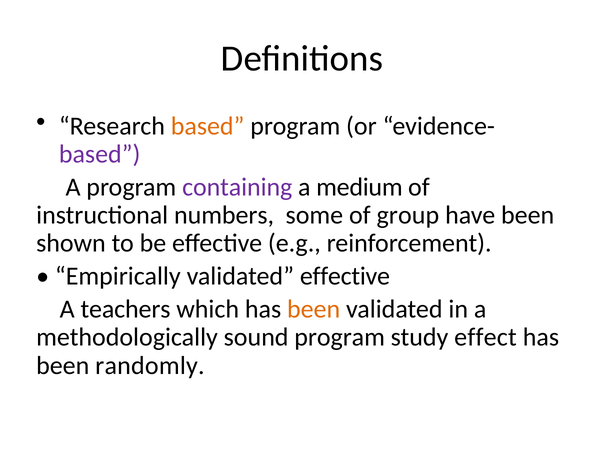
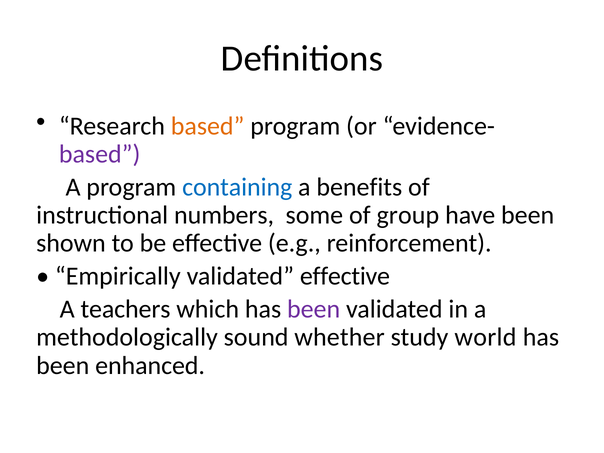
containing colour: purple -> blue
medium: medium -> benefits
been at (314, 309) colour: orange -> purple
sound program: program -> whether
effect: effect -> world
randomly: randomly -> enhanced
